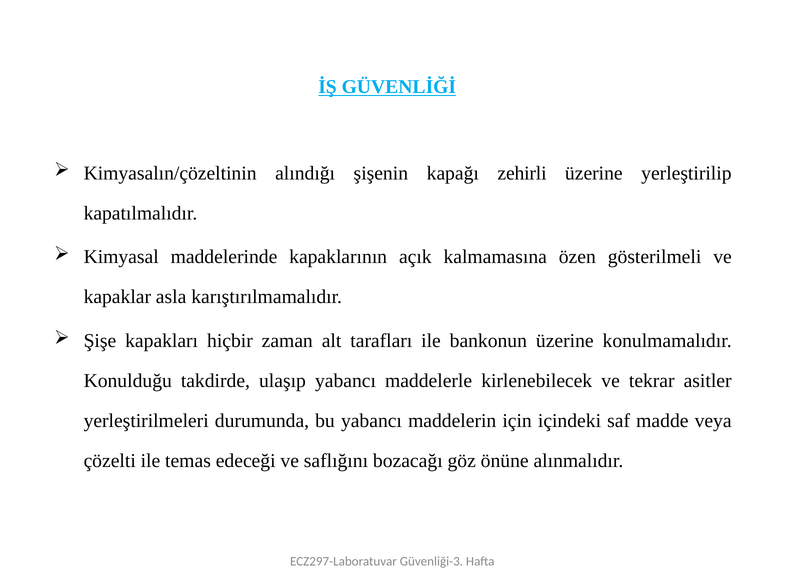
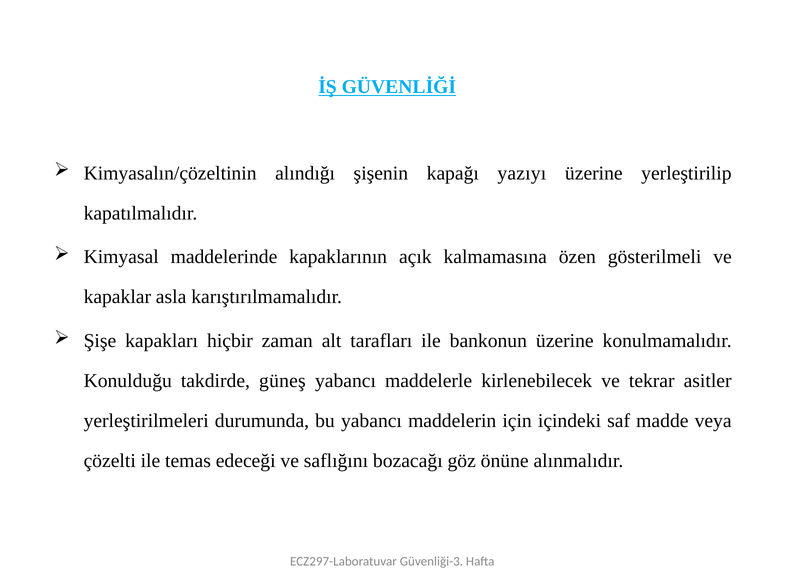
zehirli: zehirli -> yazıyı
ulaşıp: ulaşıp -> güneş
